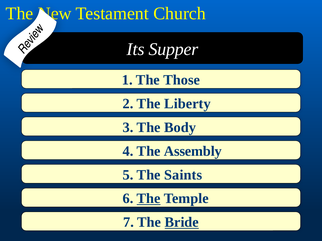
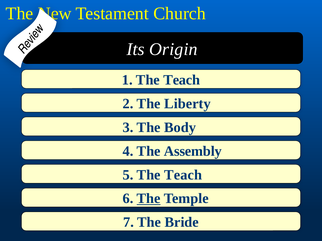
Supper: Supper -> Origin
1 The Those: Those -> Teach
5 The Saints: Saints -> Teach
Bride underline: present -> none
